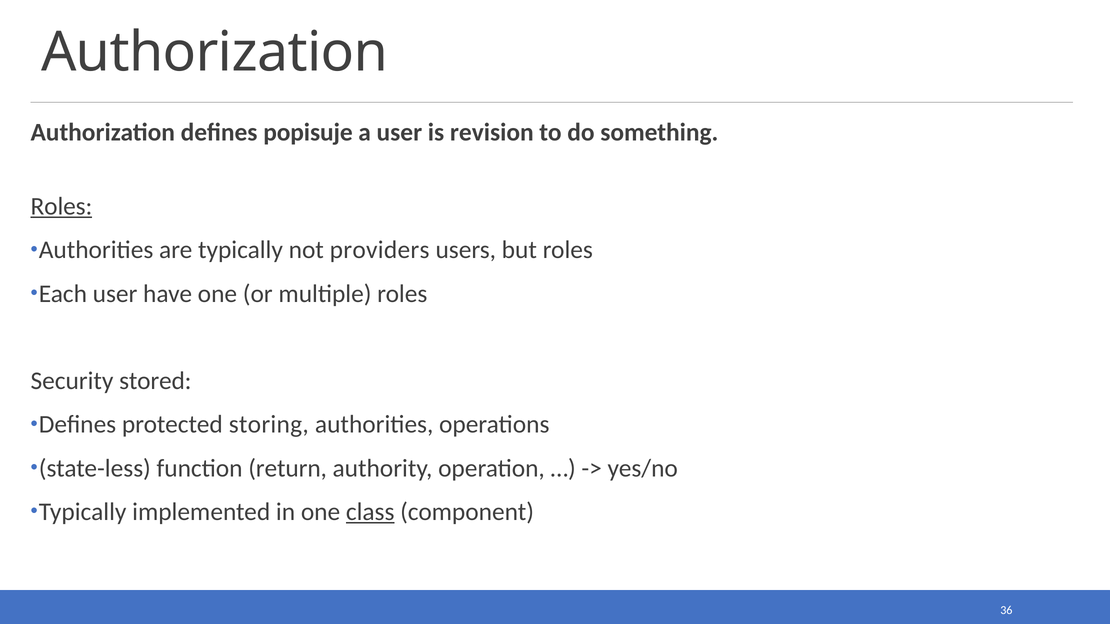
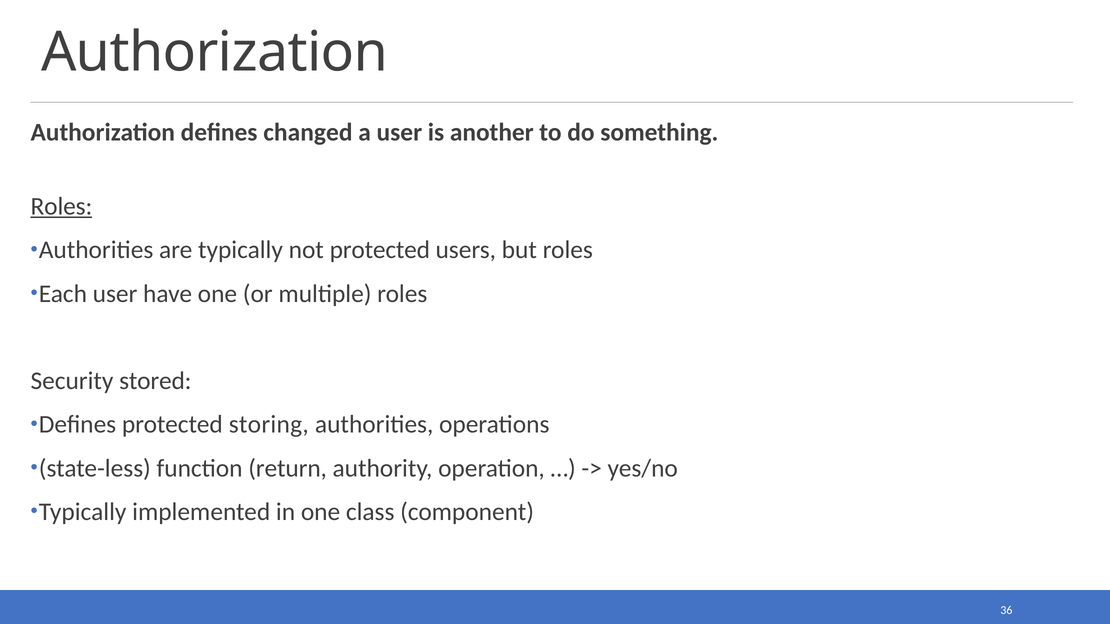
popisuje: popisuje -> changed
revision: revision -> another
not providers: providers -> protected
class underline: present -> none
